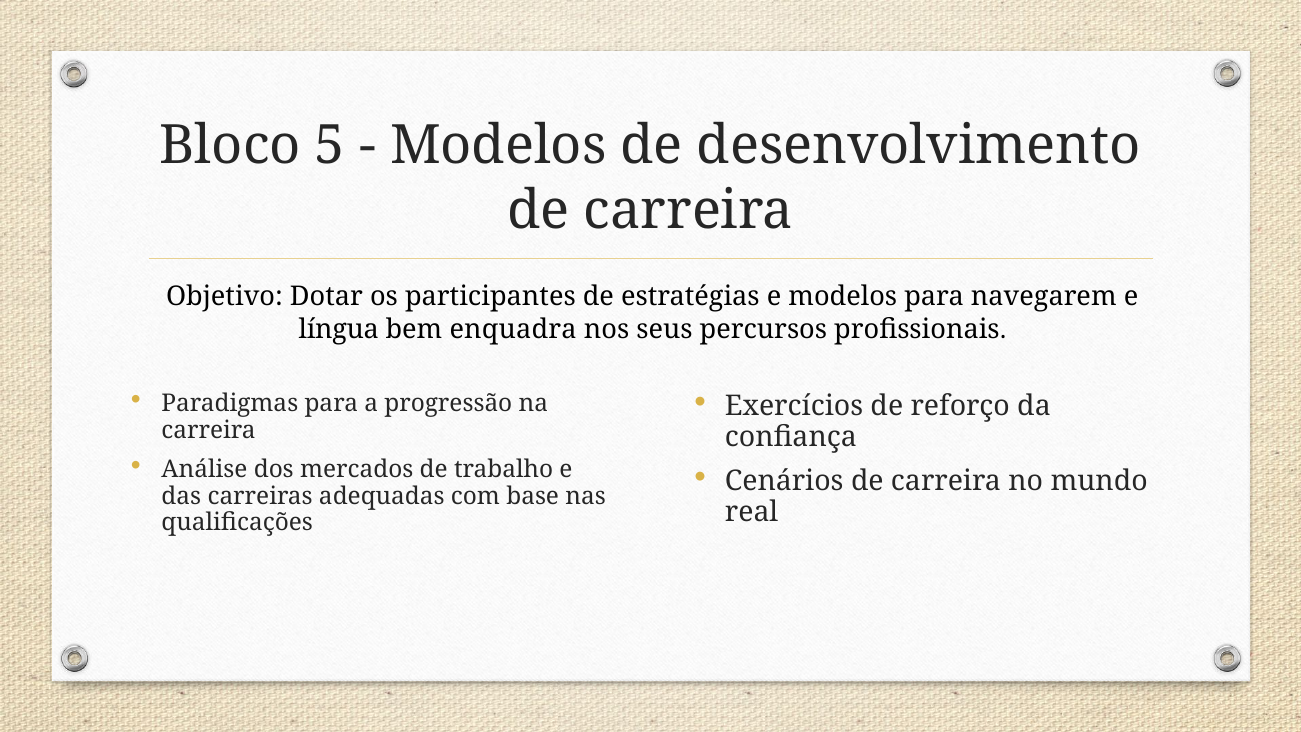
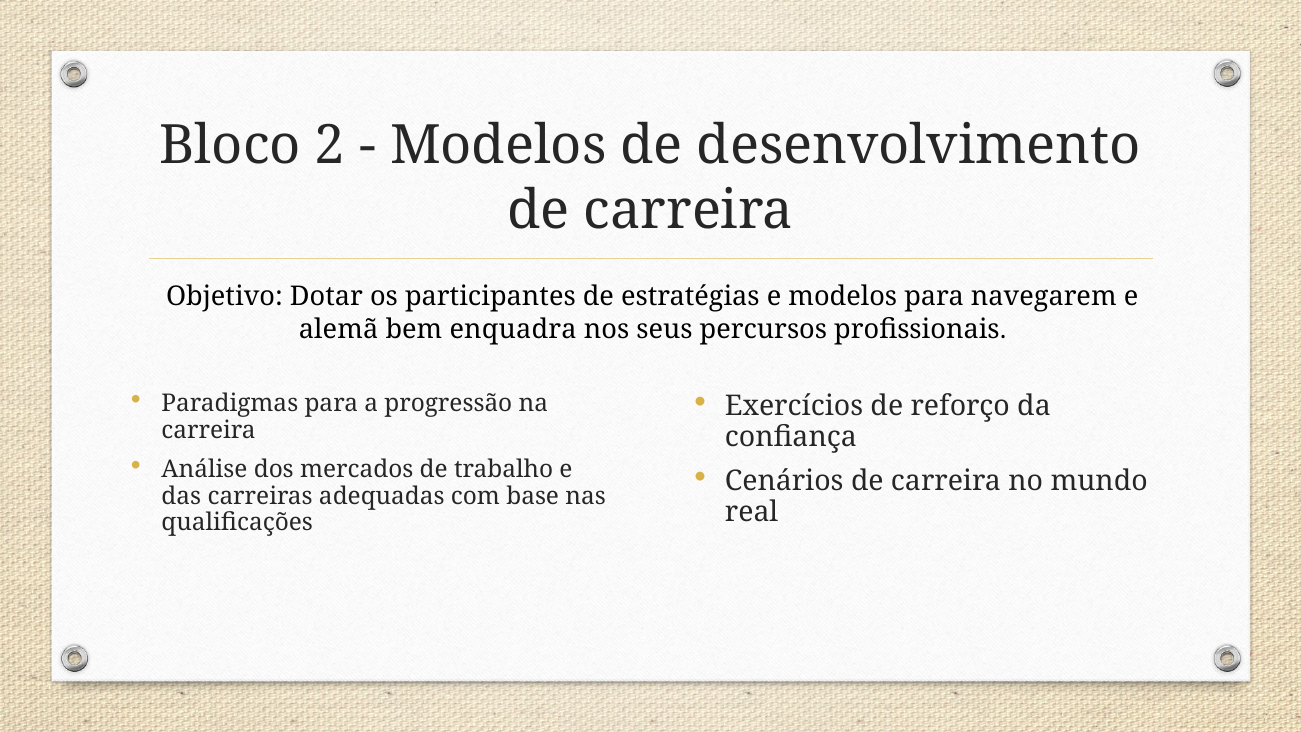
5: 5 -> 2
língua: língua -> alemã
